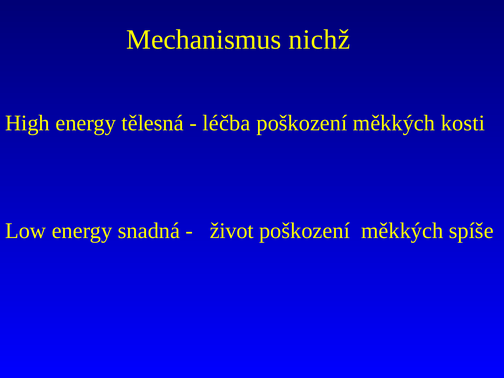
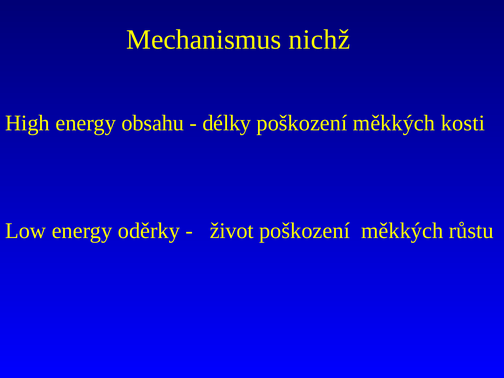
tělesná: tělesná -> obsahu
léčba: léčba -> délky
snadná: snadná -> oděrky
spíše: spíše -> růstu
